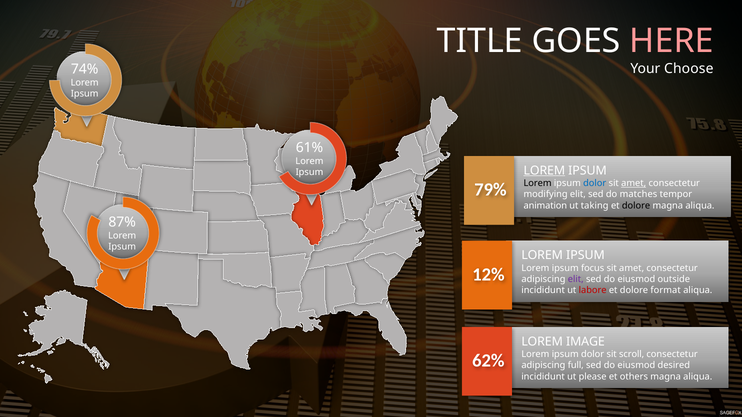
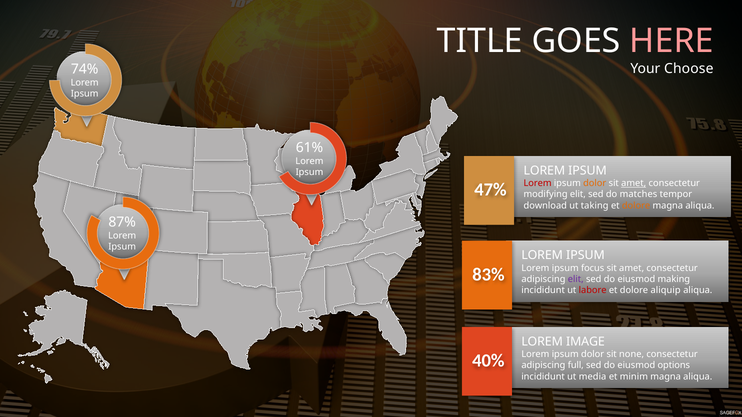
LOREM at (544, 171) underline: present -> none
Lorem at (538, 183) colour: black -> red
dolor at (595, 183) colour: blue -> orange
79%: 79% -> 47%
animation: animation -> download
dolore at (636, 206) colour: black -> orange
12%: 12% -> 83%
outside: outside -> making
format: format -> aliquip
scroll: scroll -> none
62%: 62% -> 40%
desired: desired -> options
please: please -> media
others: others -> minim
